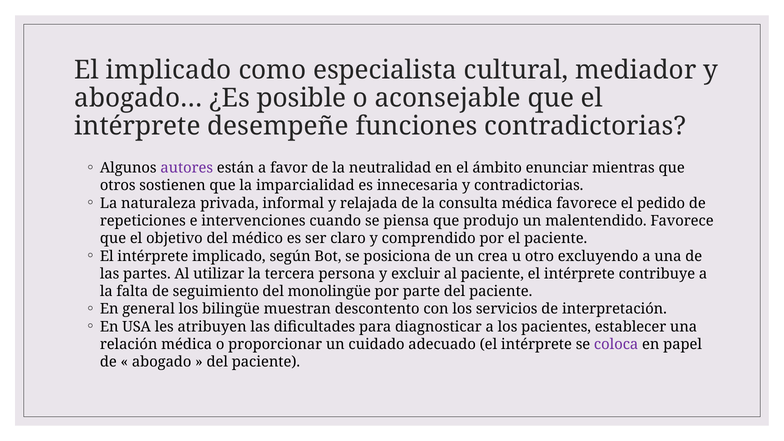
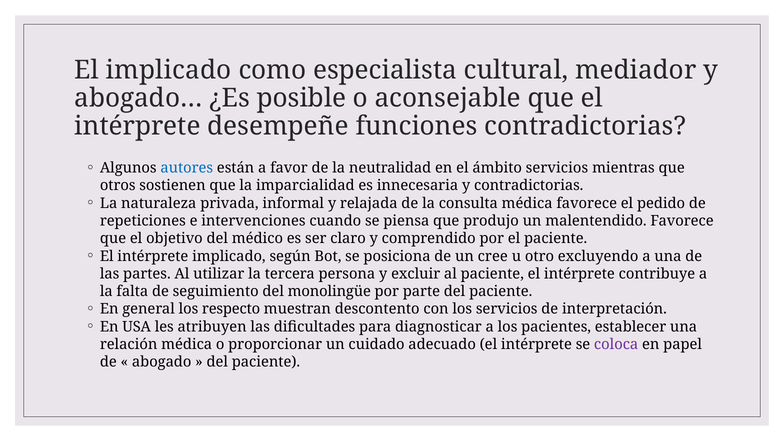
autores colour: purple -> blue
ámbito enunciar: enunciar -> servicios
crea: crea -> cree
bilingüe: bilingüe -> respecto
